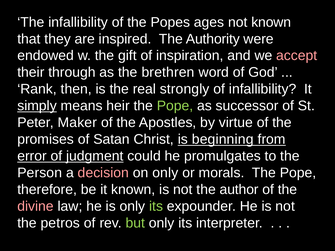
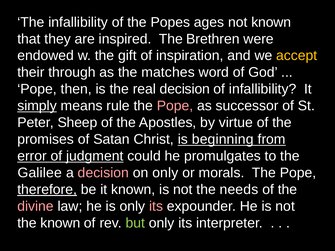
Authority: Authority -> Brethren
accept colour: pink -> yellow
brethren: brethren -> matches
Rank at (37, 89): Rank -> Pope
real strongly: strongly -> decision
heir: heir -> rule
Pope at (175, 106) colour: light green -> pink
Maker: Maker -> Sheep
Person: Person -> Galilee
therefore underline: none -> present
author: author -> needs
its at (156, 206) colour: light green -> pink
the petros: petros -> known
